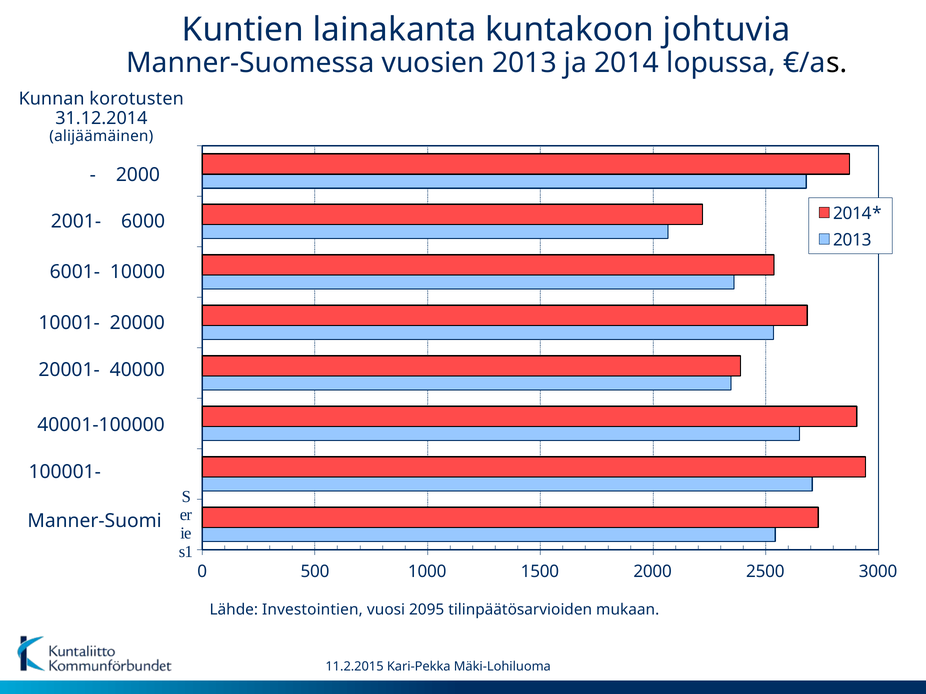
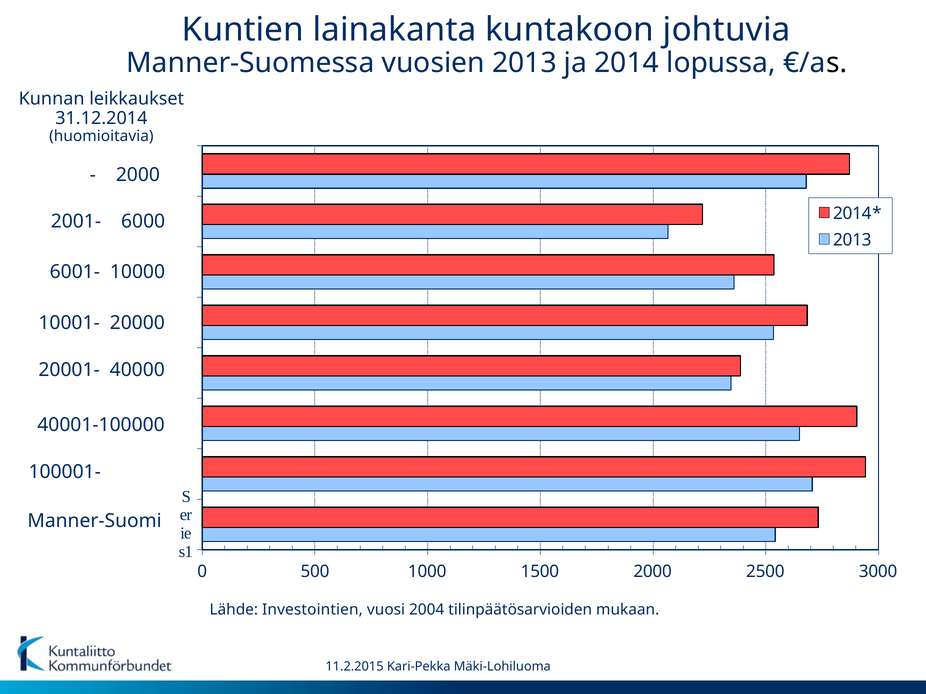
korotusten: korotusten -> leikkaukset
alijäämäinen: alijäämäinen -> huomioitavia
2095: 2095 -> 2004
